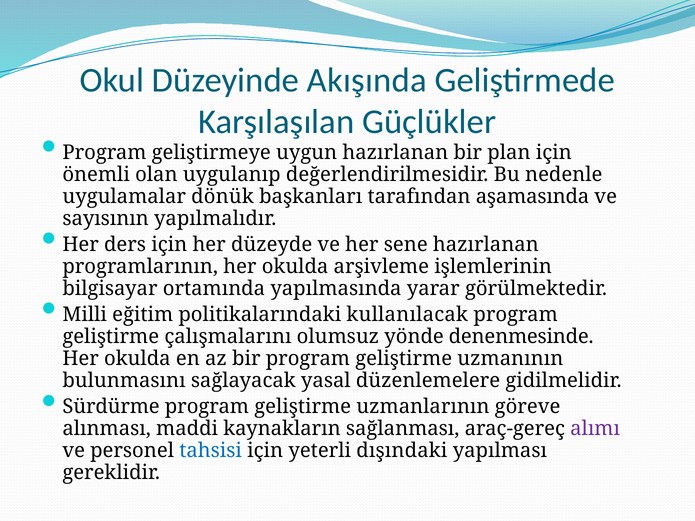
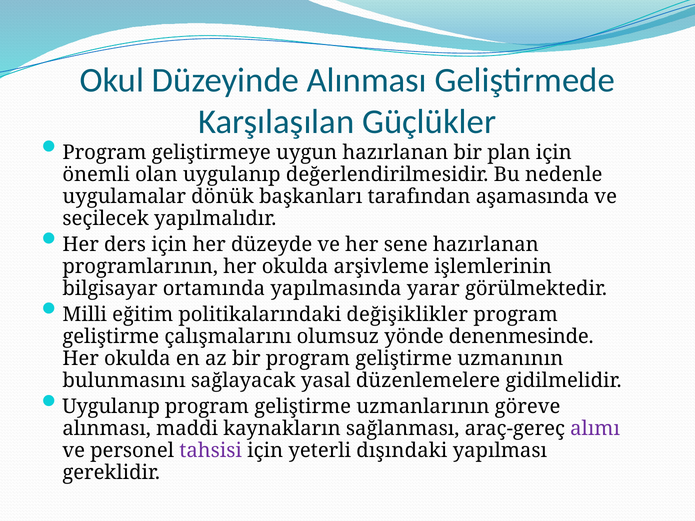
Düzeyinde Akışında: Akışında -> Alınması
sayısının: sayısının -> seçilecek
kullanılacak: kullanılacak -> değişiklikler
Sürdürme at (111, 407): Sürdürme -> Uygulanıp
tahsisi colour: blue -> purple
